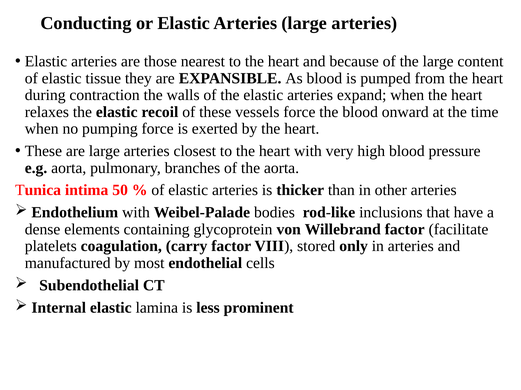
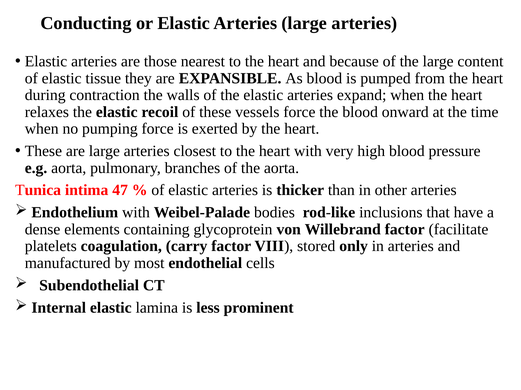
50: 50 -> 47
